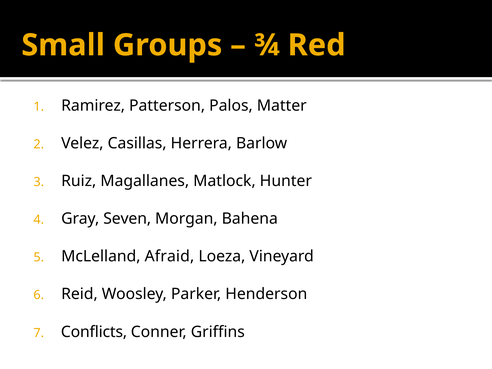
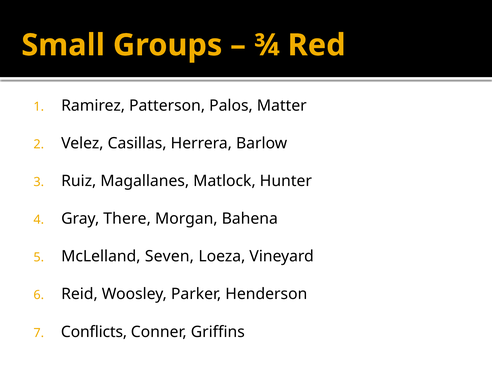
Seven: Seven -> There
Afraid: Afraid -> Seven
